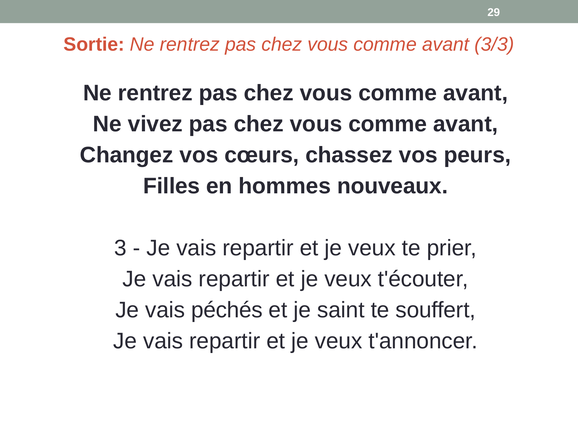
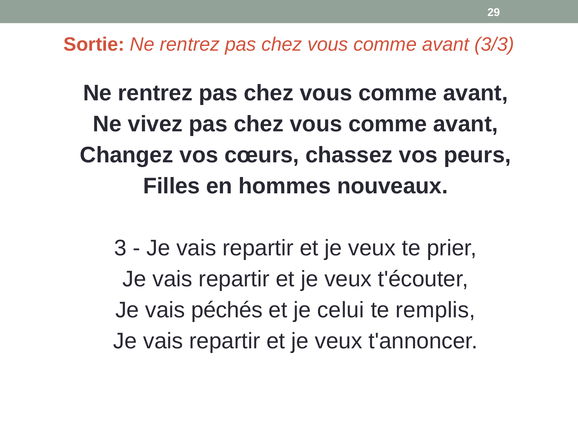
saint: saint -> celui
souffert: souffert -> remplis
